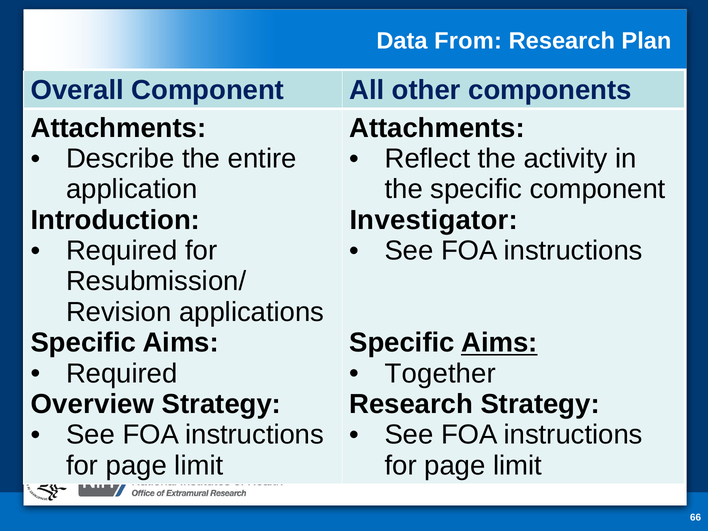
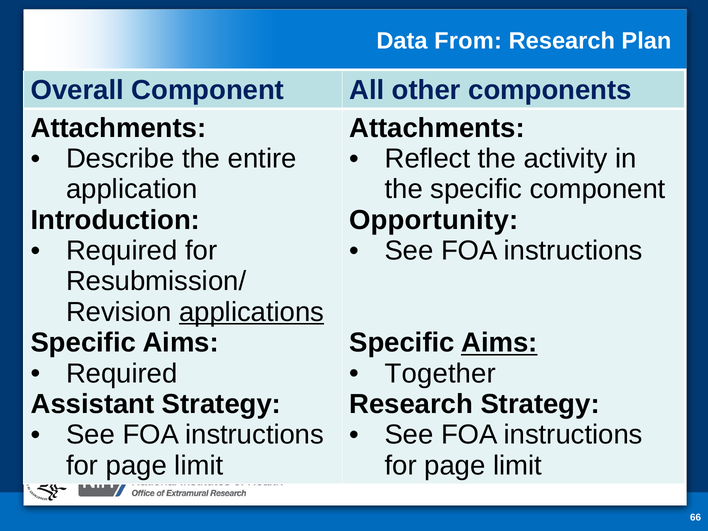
Investigator: Investigator -> Opportunity
applications underline: none -> present
Overview: Overview -> Assistant
